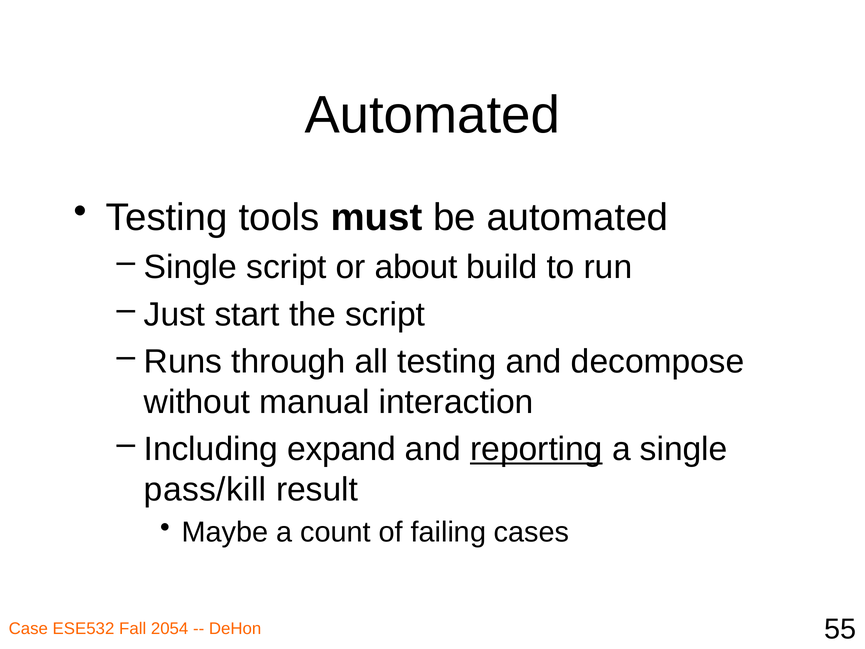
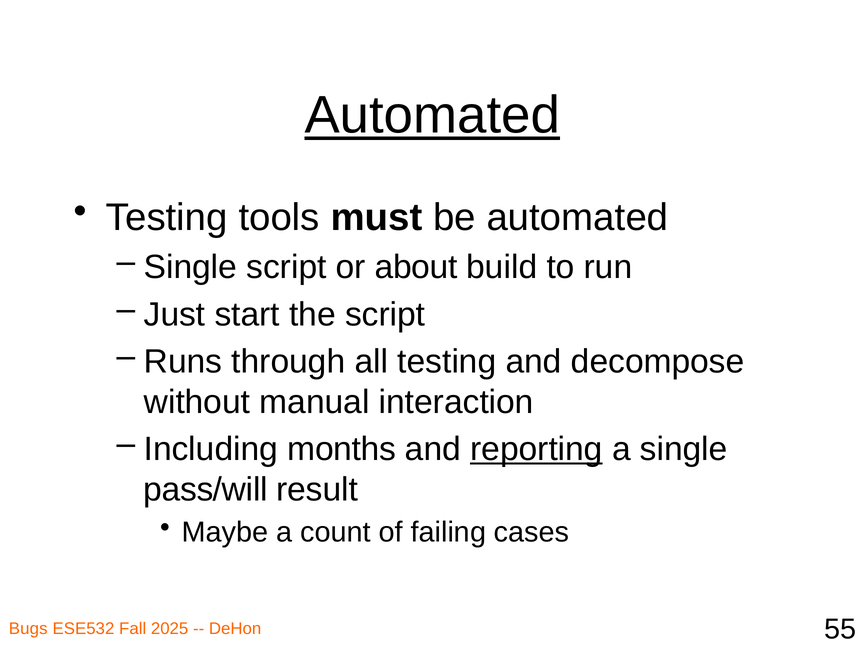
Automated at (432, 115) underline: none -> present
expand: expand -> months
pass/kill: pass/kill -> pass/will
Case: Case -> Bugs
2054: 2054 -> 2025
